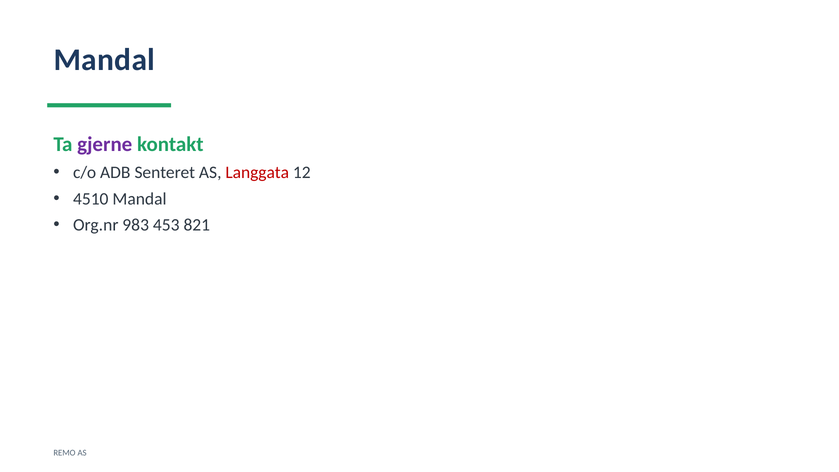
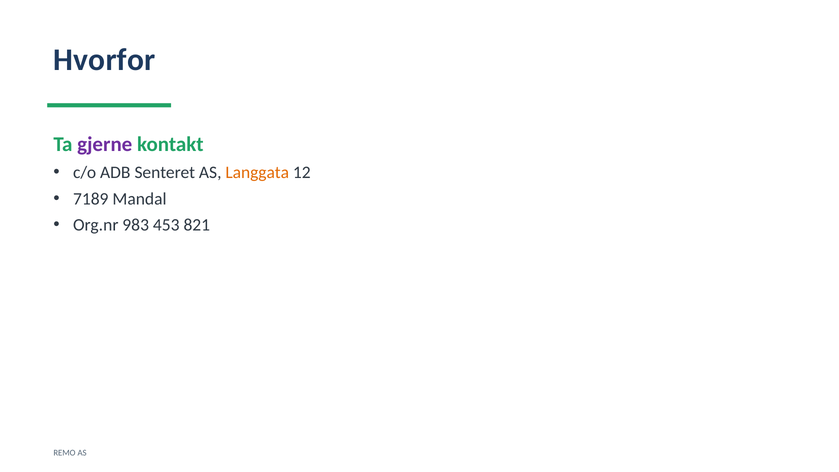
Mandal at (104, 60): Mandal -> Hvorfor
Langgata colour: red -> orange
4510: 4510 -> 7189
